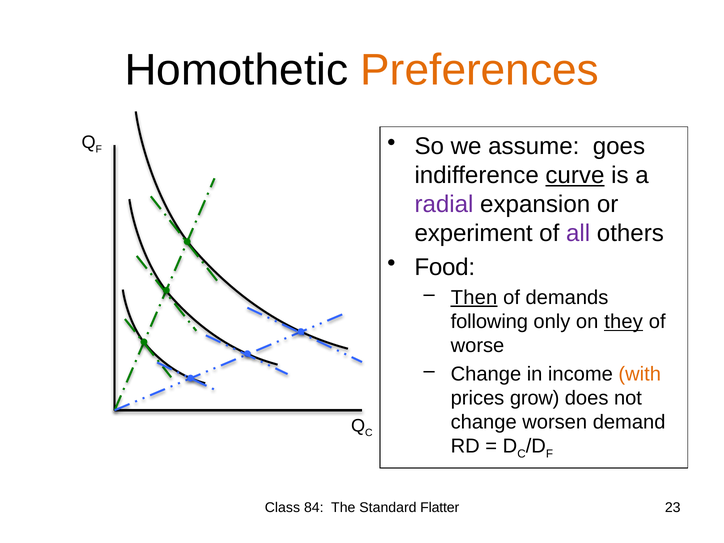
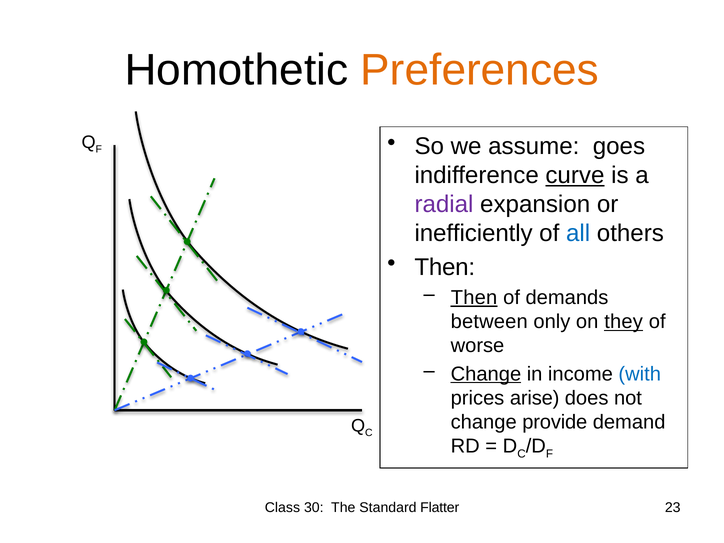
experiment: experiment -> inefficiently
all colour: purple -> blue
Food at (445, 267): Food -> Then
following: following -> between
Change at (486, 374) underline: none -> present
with colour: orange -> blue
grow: grow -> arise
worsen: worsen -> provide
84: 84 -> 30
